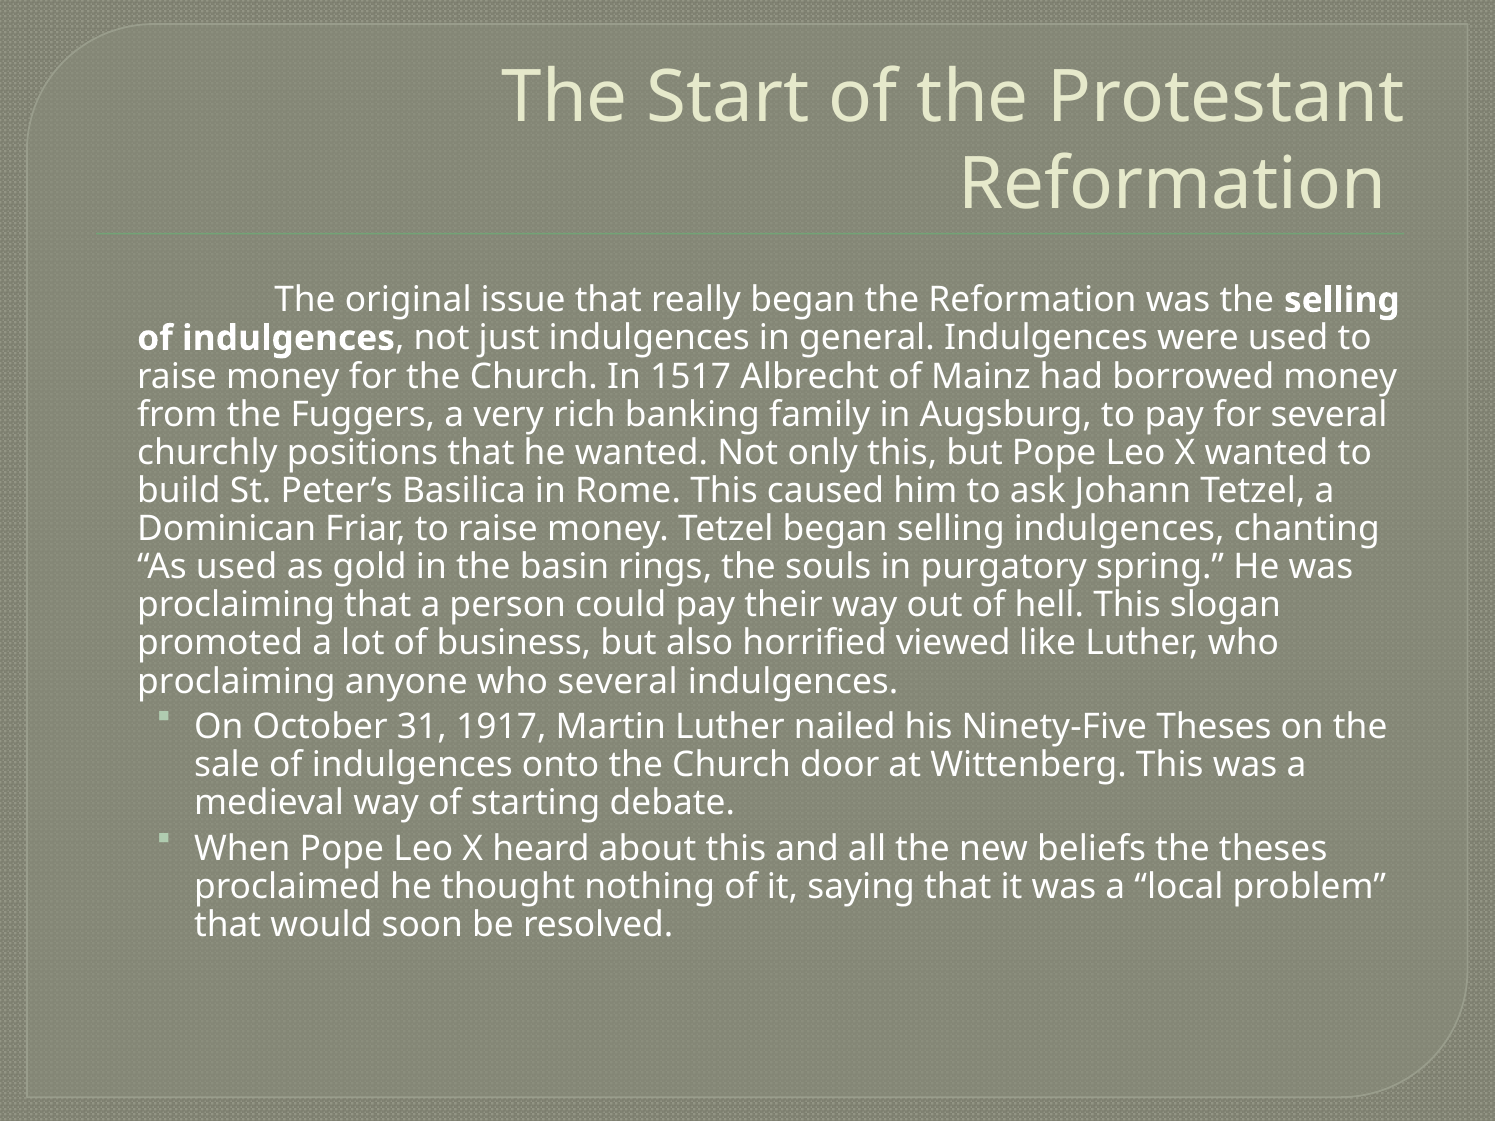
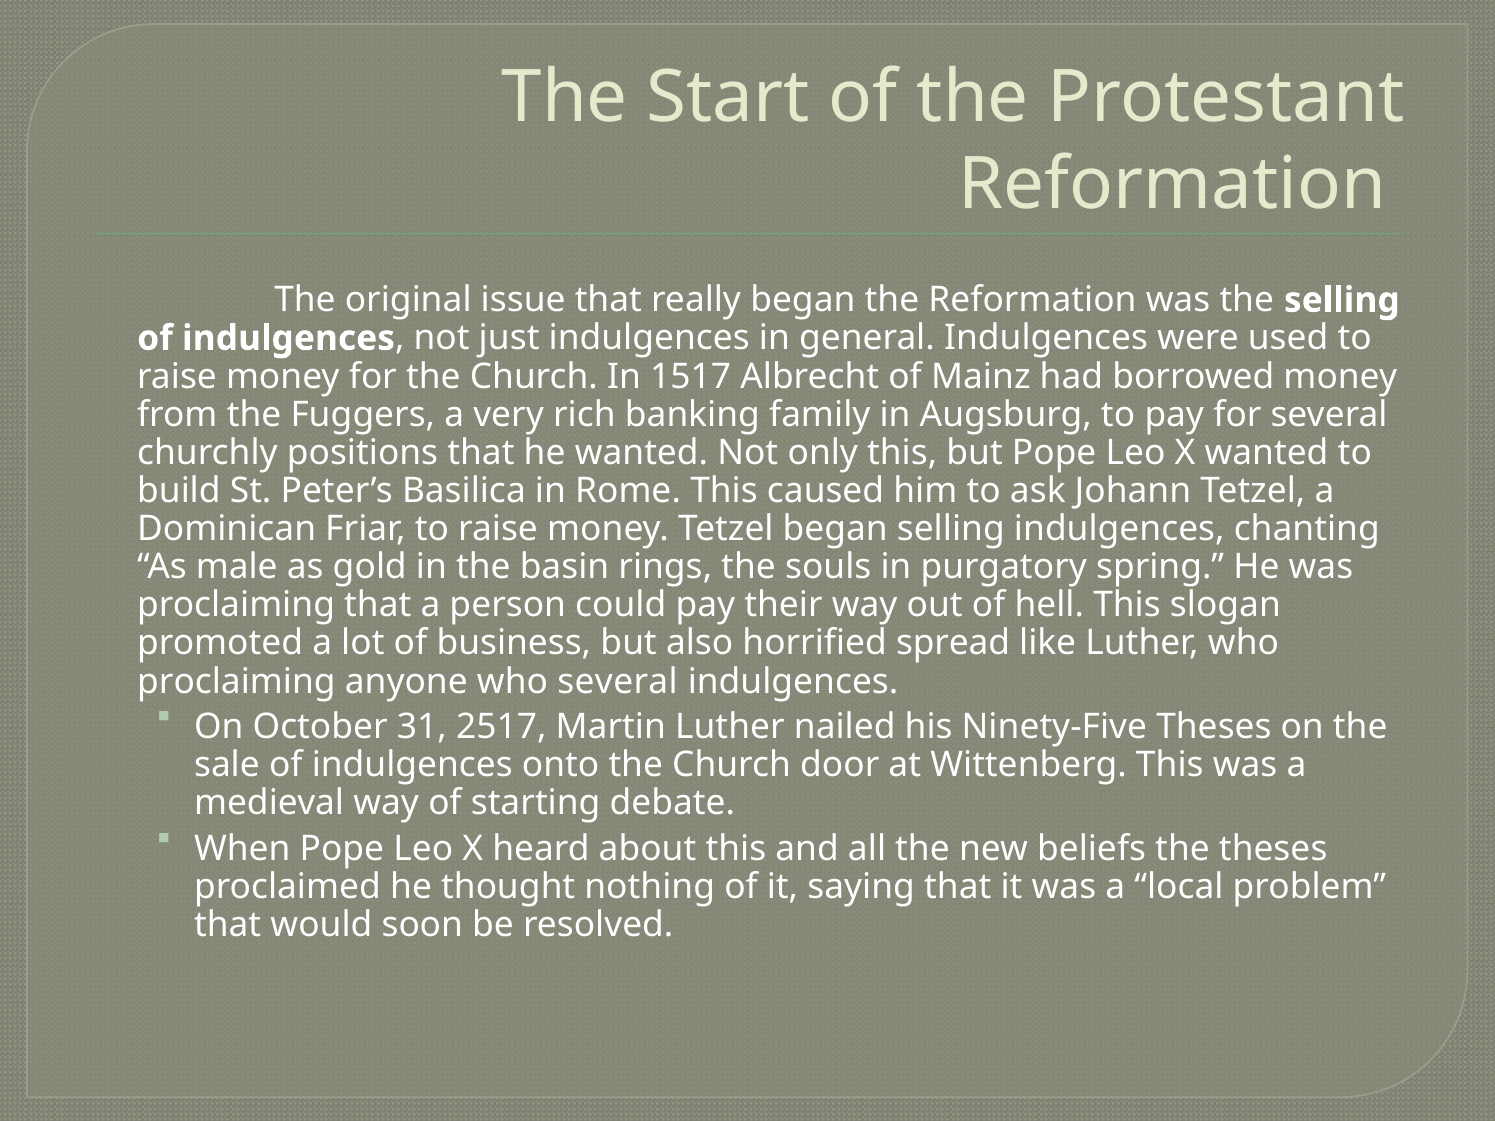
As used: used -> male
viewed: viewed -> spread
1917: 1917 -> 2517
